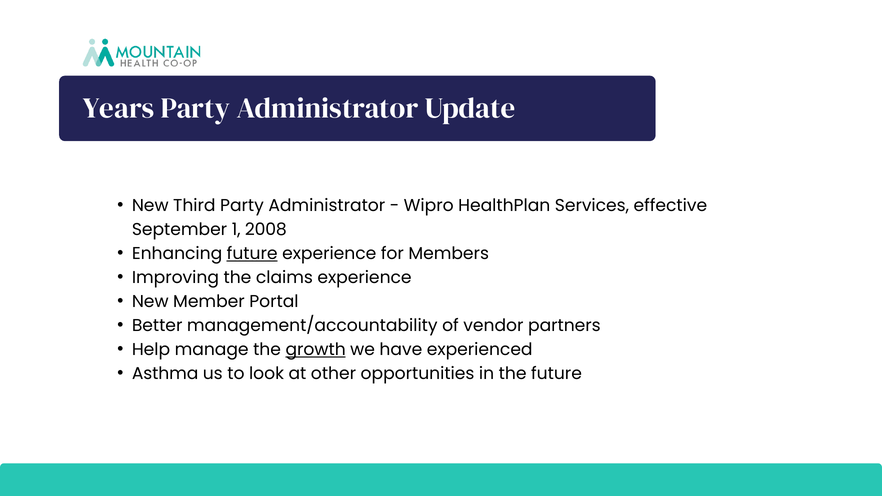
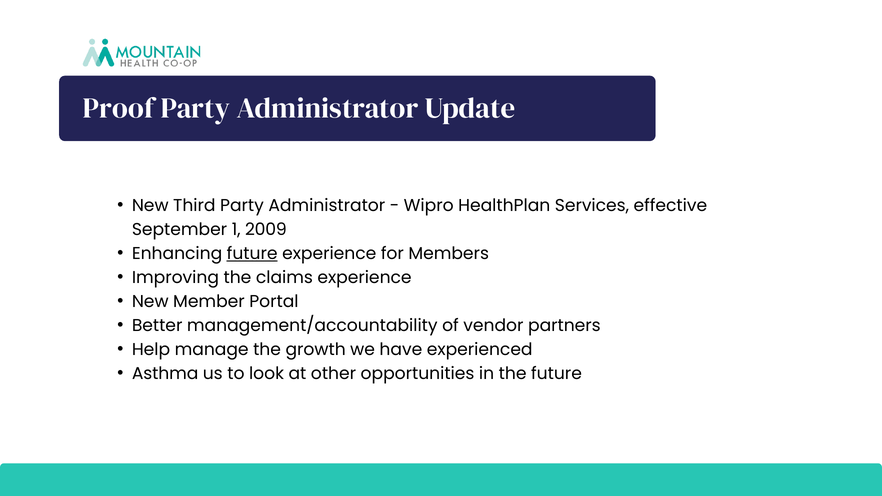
Years: Years -> Proof
2008: 2008 -> 2009
growth underline: present -> none
